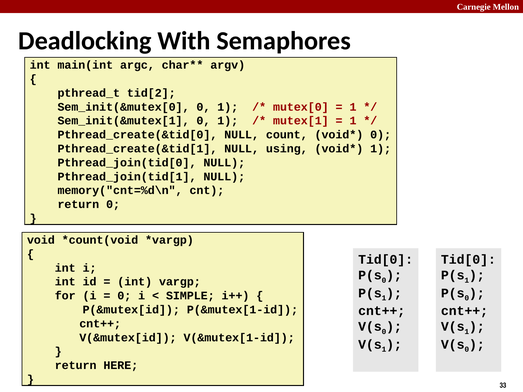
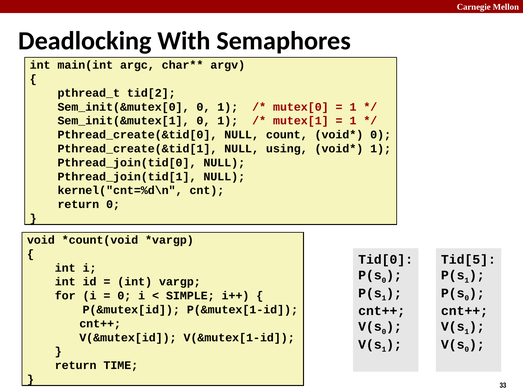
memory("cnt=%d\n: memory("cnt=%d\n -> kernel("cnt=%d\n
Tid[0 at (468, 260): Tid[0 -> Tid[5
HERE: HERE -> TIME
